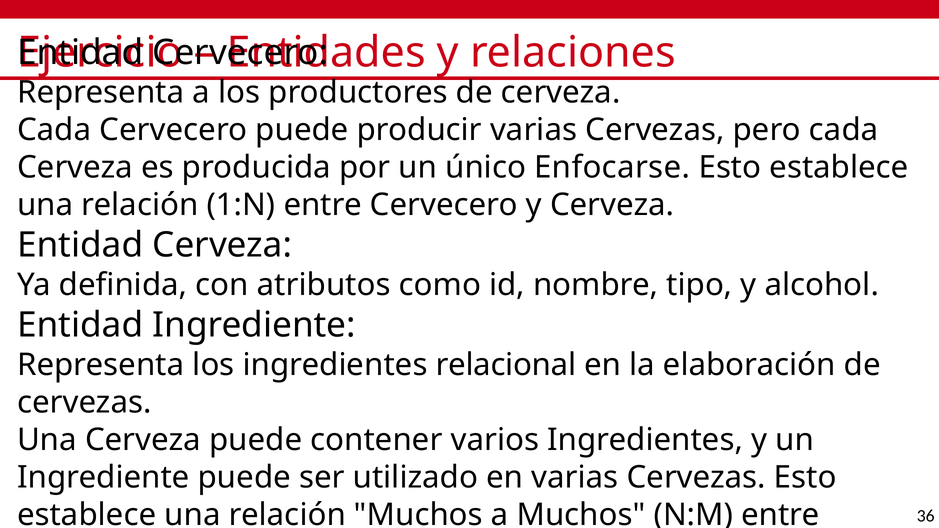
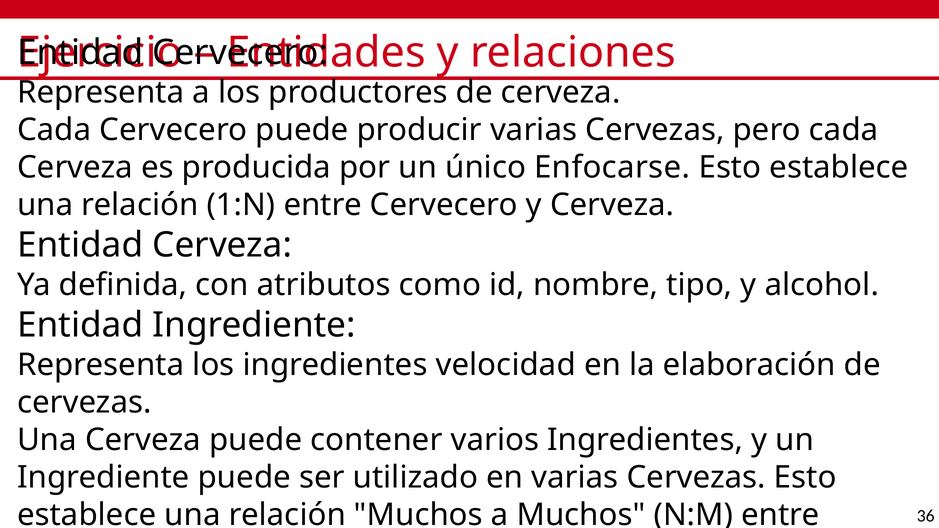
relacional: relacional -> velocidad
